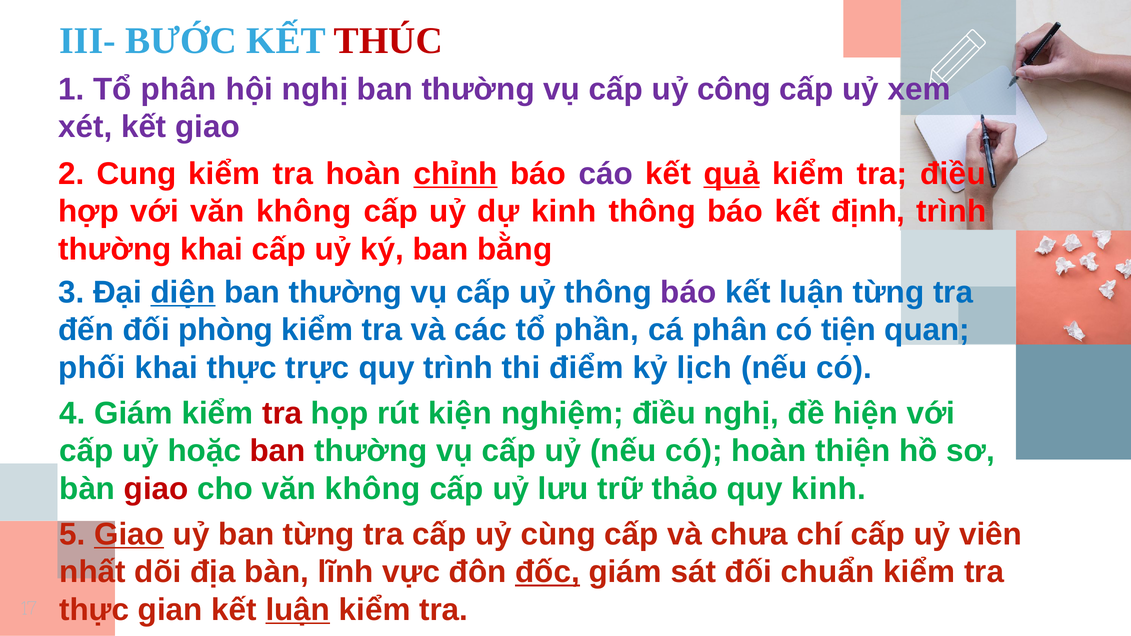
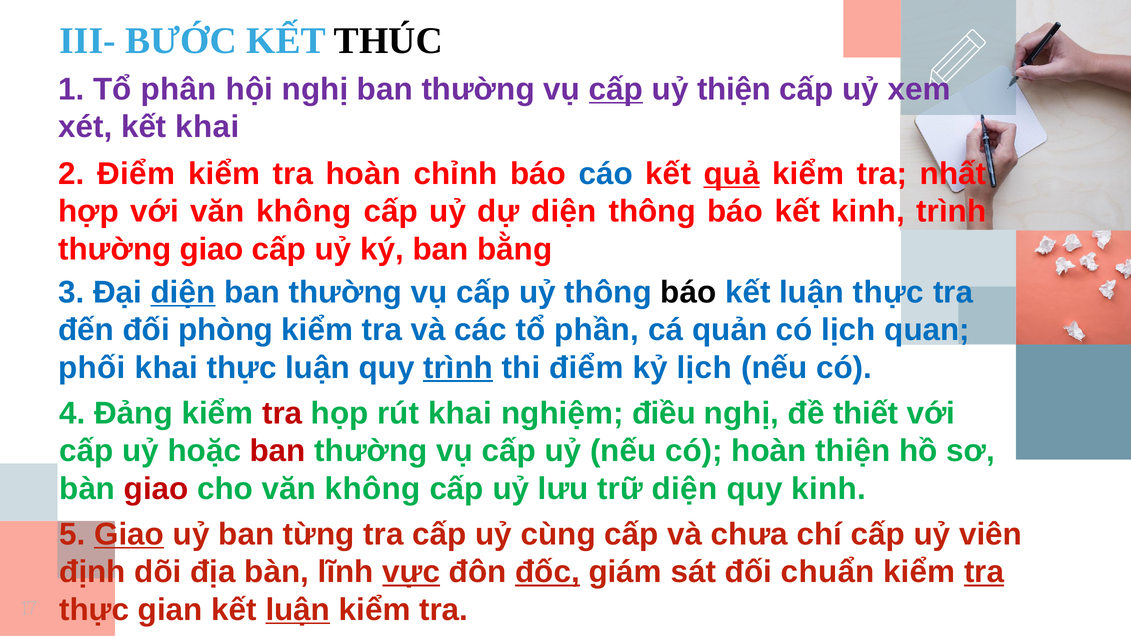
THÚC colour: red -> black
cấp at (616, 89) underline: none -> present
uỷ công: công -> thiện
kết giao: giao -> khai
2 Cung: Cung -> Điểm
chỉnh underline: present -> none
cáo colour: purple -> blue
tra điều: điều -> nhất
dự kinh: kinh -> diện
kết định: định -> kinh
thường khai: khai -> giao
báo at (688, 292) colour: purple -> black
luận từng: từng -> thực
cá phân: phân -> quản
có tiện: tiện -> lịch
thực trực: trực -> luận
trình at (458, 368) underline: none -> present
4 Giám: Giám -> Đảng
rút kiện: kiện -> khai
hiện: hiện -> thiết
trữ thảo: thảo -> diện
nhất: nhất -> định
vực underline: none -> present
tra at (984, 572) underline: none -> present
